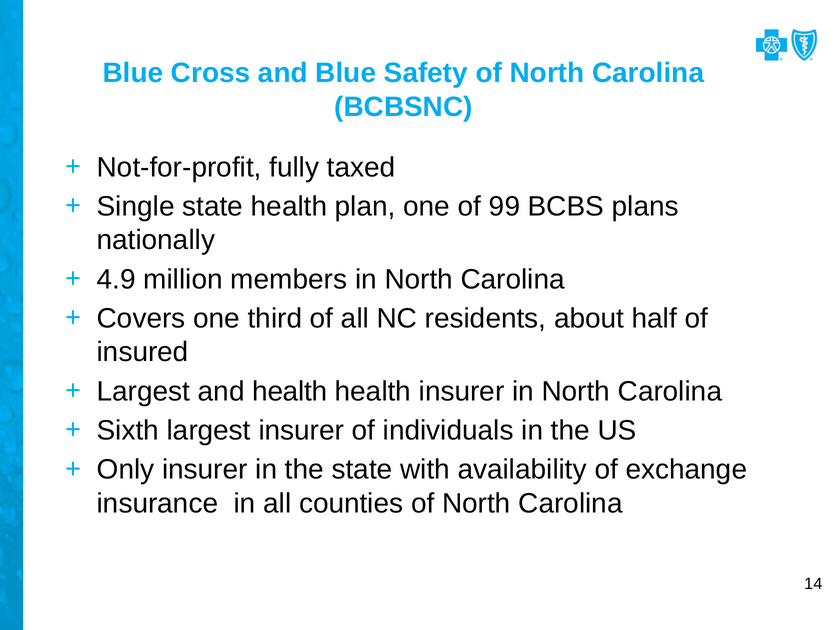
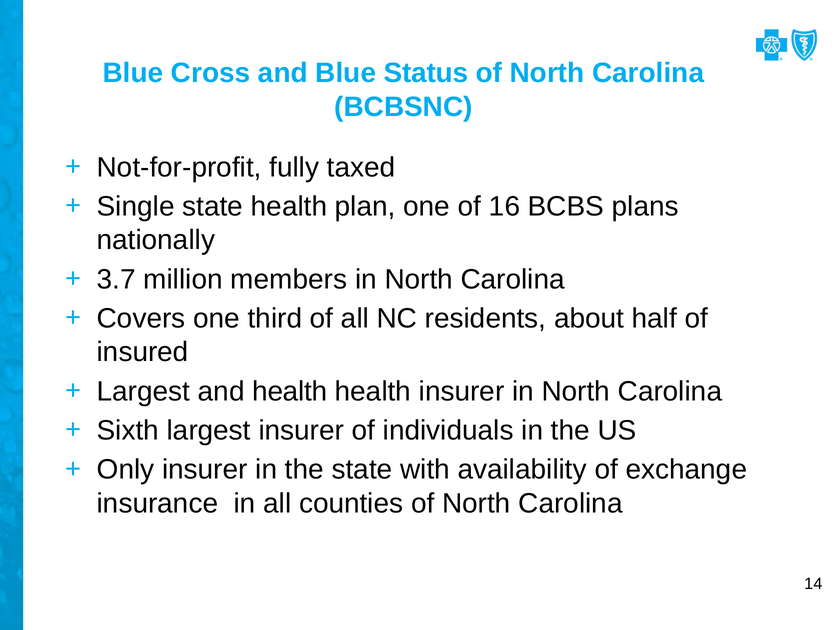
Safety: Safety -> Status
99: 99 -> 16
4.9: 4.9 -> 3.7
